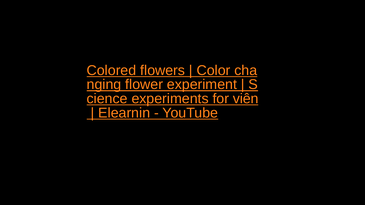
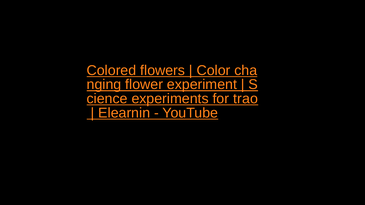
viên: viên -> trao
